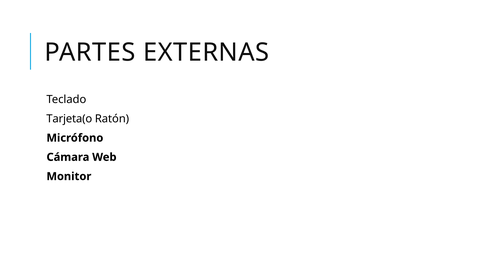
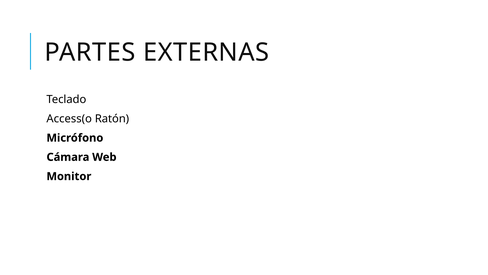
Tarjeta(o: Tarjeta(o -> Access(o
